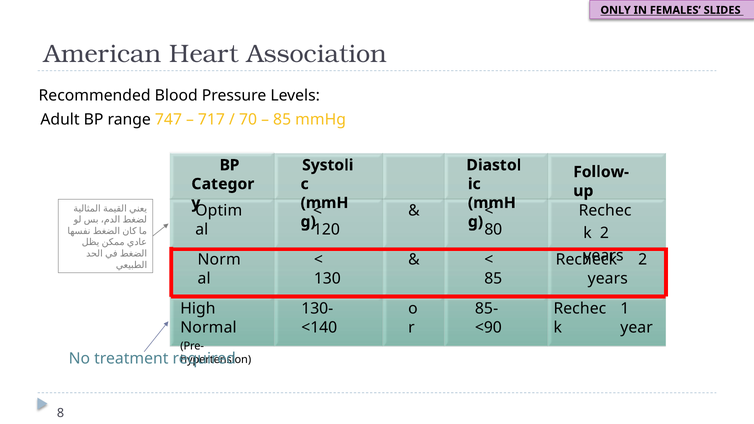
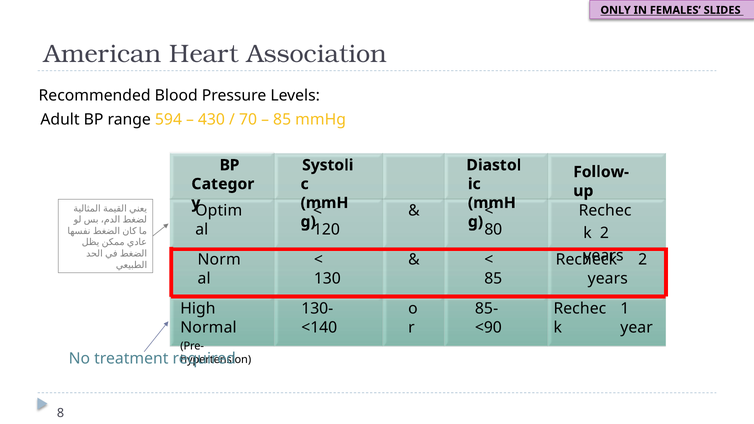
747: 747 -> 594
717: 717 -> 430
